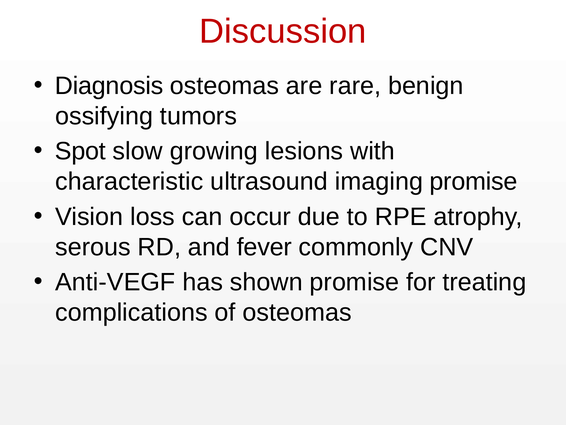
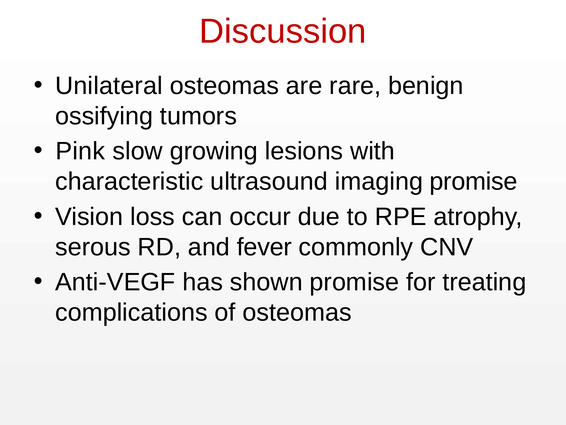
Diagnosis: Diagnosis -> Unilateral
Spot: Spot -> Pink
